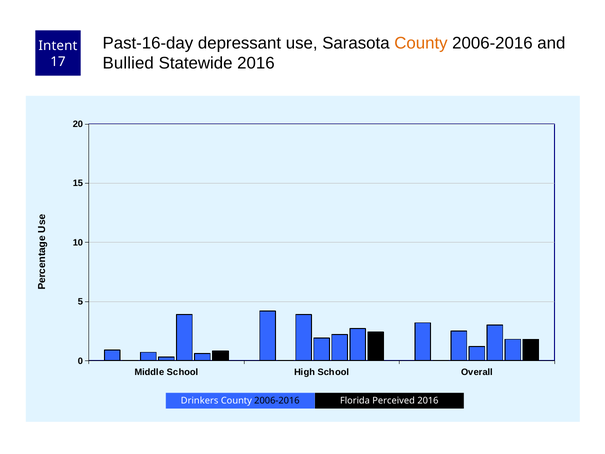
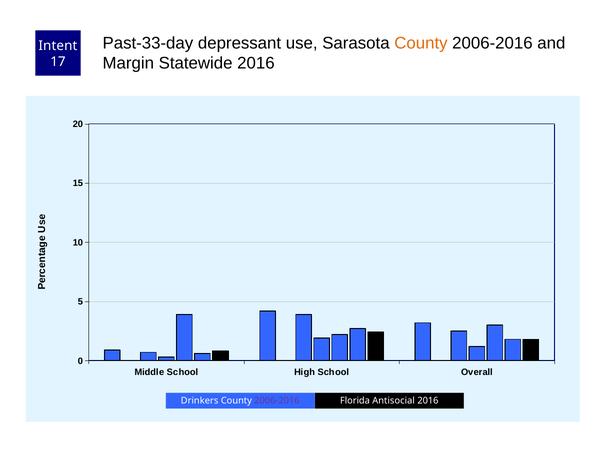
Past-16-day: Past-16-day -> Past-33-day
Bullied: Bullied -> Margin
2006-2016 at (277, 400) colour: black -> purple
Perceived: Perceived -> Antisocial
